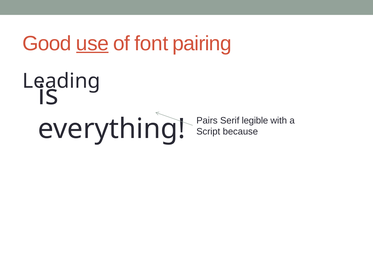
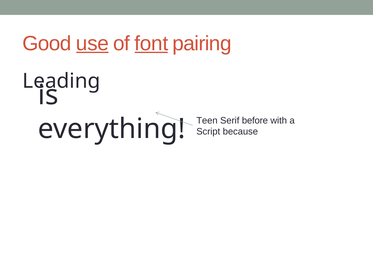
font underline: none -> present
Pairs: Pairs -> Teen
legible: legible -> before
